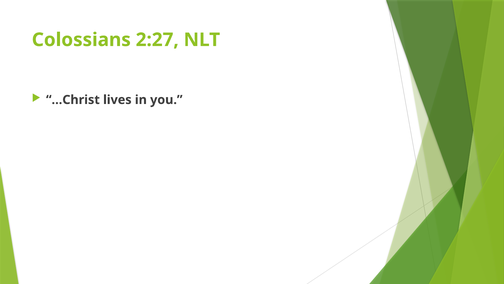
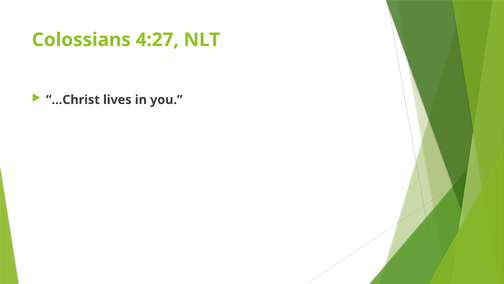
2:27: 2:27 -> 4:27
